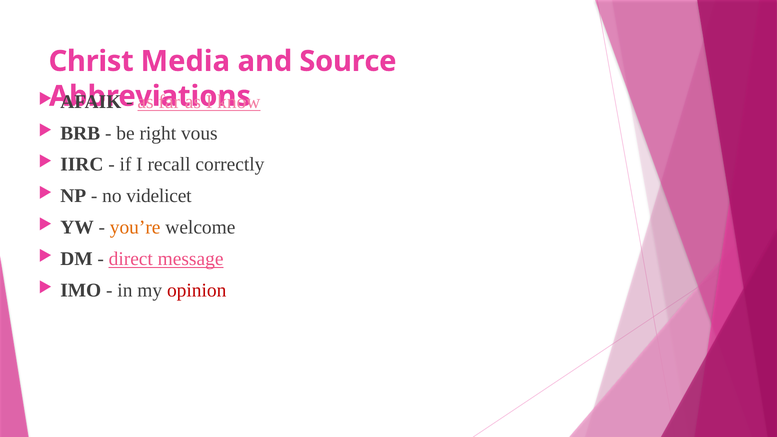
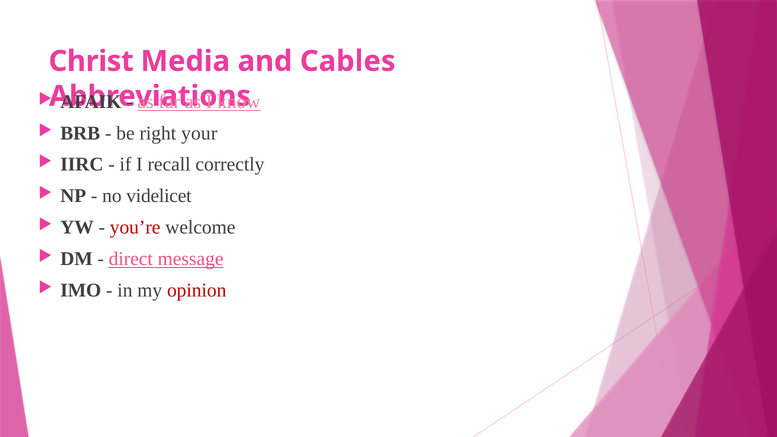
Source: Source -> Cables
vous: vous -> your
you’re colour: orange -> red
